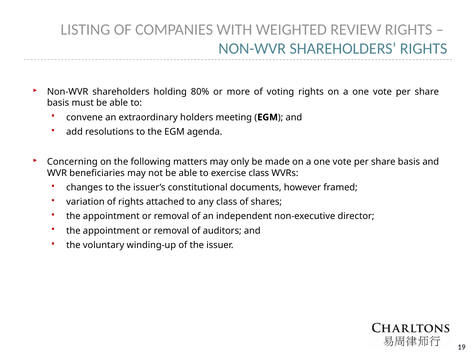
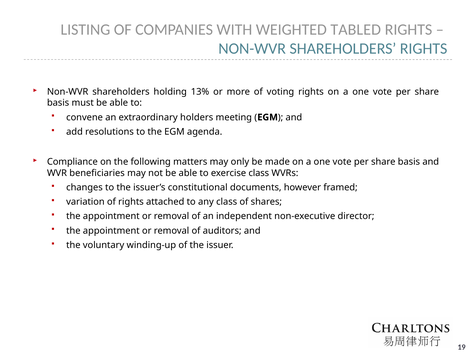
REVIEW: REVIEW -> TABLED
80%: 80% -> 13%
Concerning: Concerning -> Compliance
